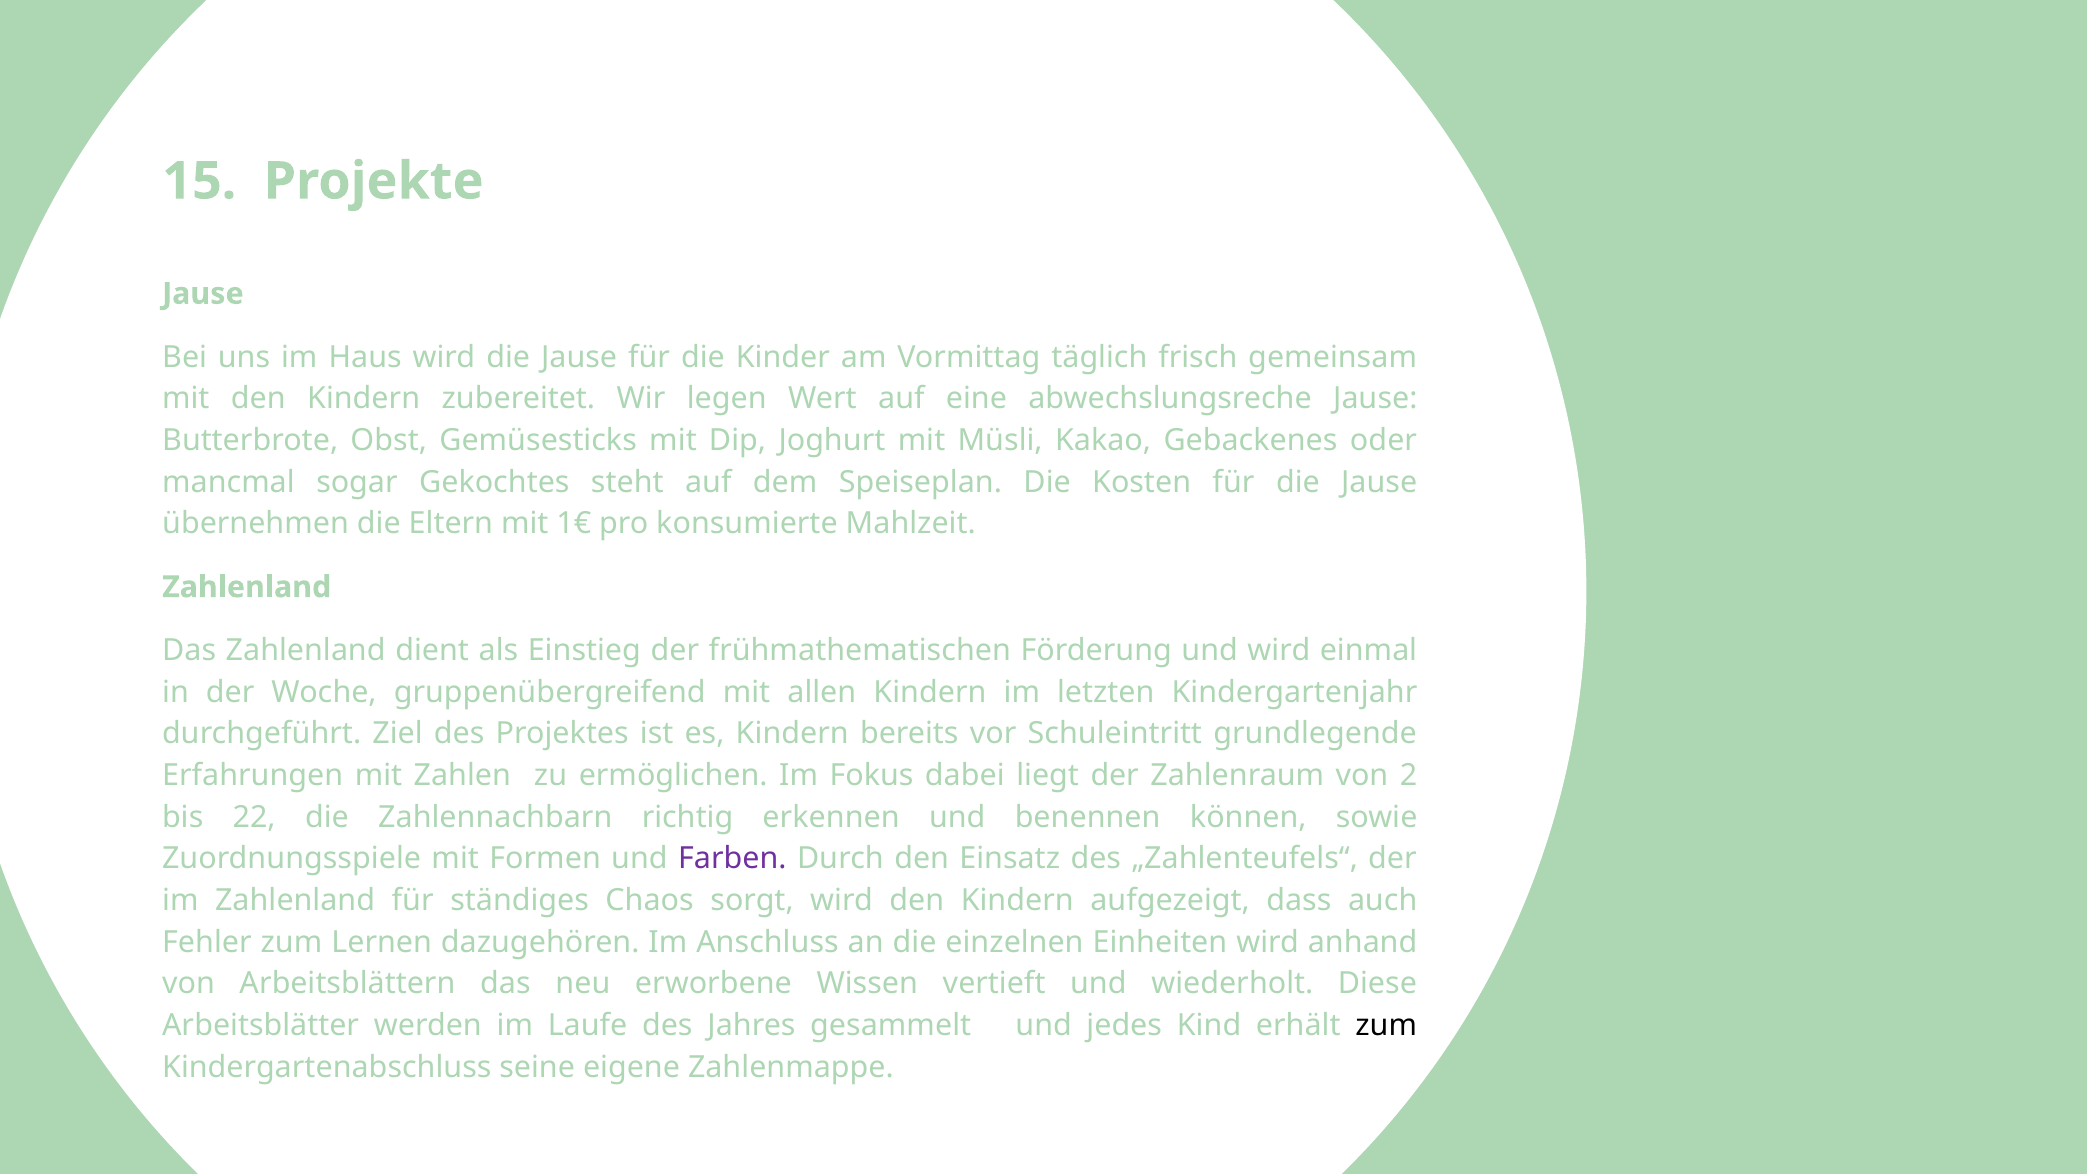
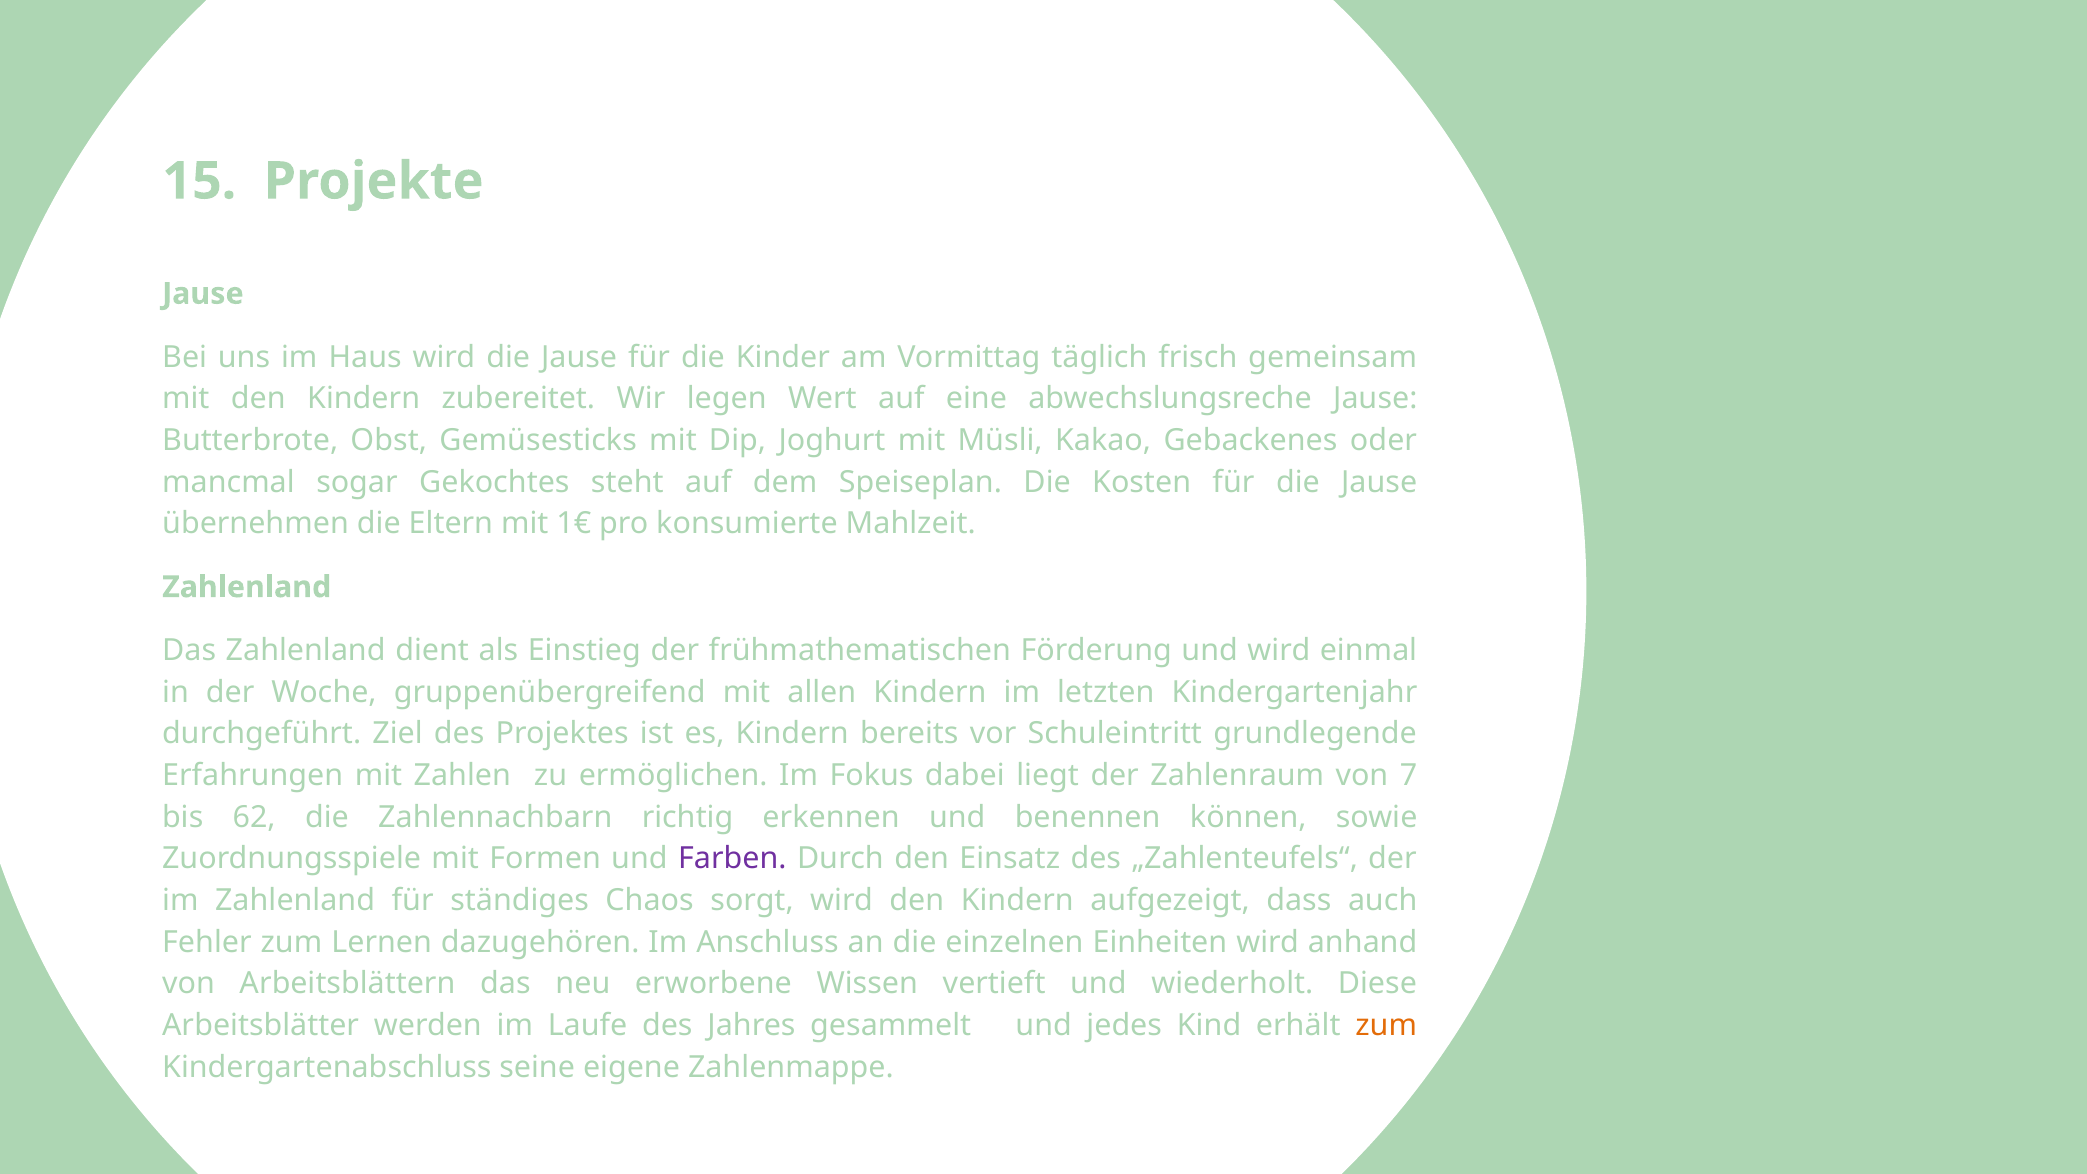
2: 2 -> 7
22: 22 -> 62
zum at (1386, 1025) colour: black -> orange
